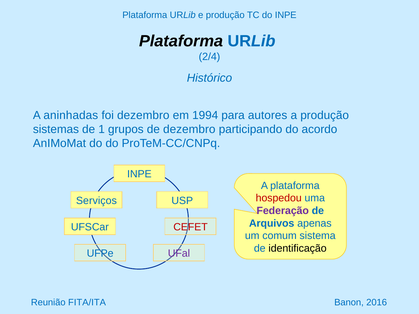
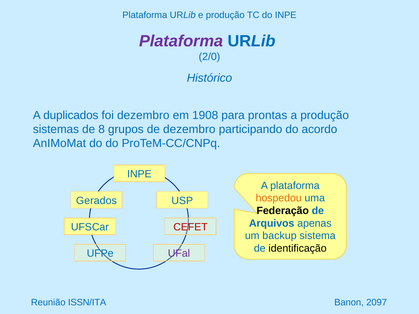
Plataforma at (181, 41) colour: black -> purple
2/4: 2/4 -> 2/0
aninhadas: aninhadas -> duplicados
1994: 1994 -> 1908
autores: autores -> prontas
1: 1 -> 8
hospedou colour: red -> orange
Serviços: Serviços -> Gerados
Federação colour: purple -> black
comum: comum -> backup
FITA/ITA: FITA/ITA -> ISSN/ITA
2016: 2016 -> 2097
